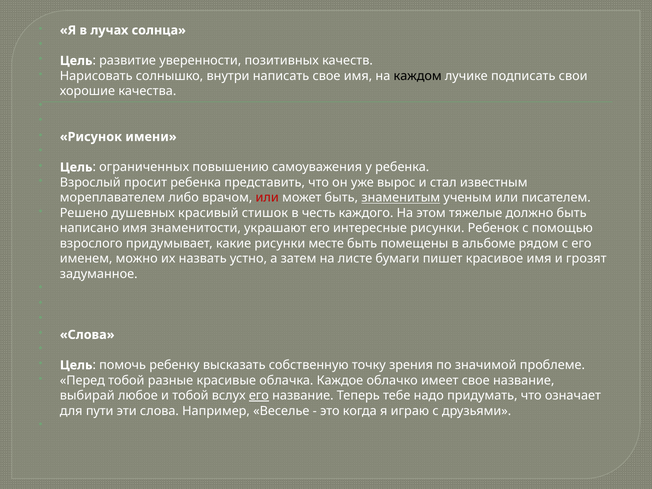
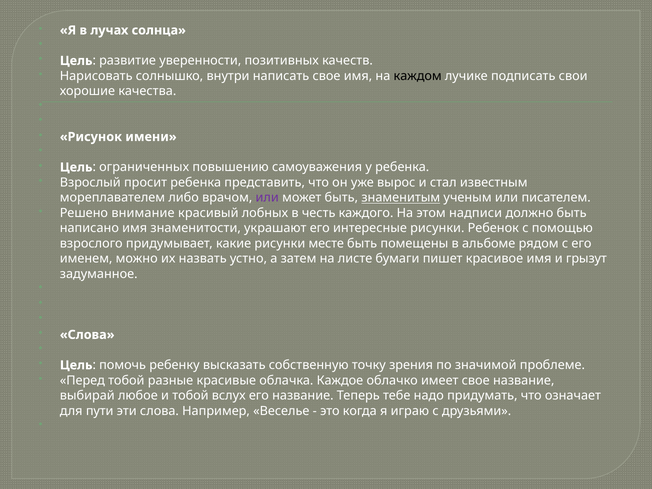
или at (267, 198) colour: red -> purple
душевных: душевных -> внимание
стишок: стишок -> лобных
тяжелые: тяжелые -> надписи
грозят: грозят -> грызут
его at (259, 396) underline: present -> none
